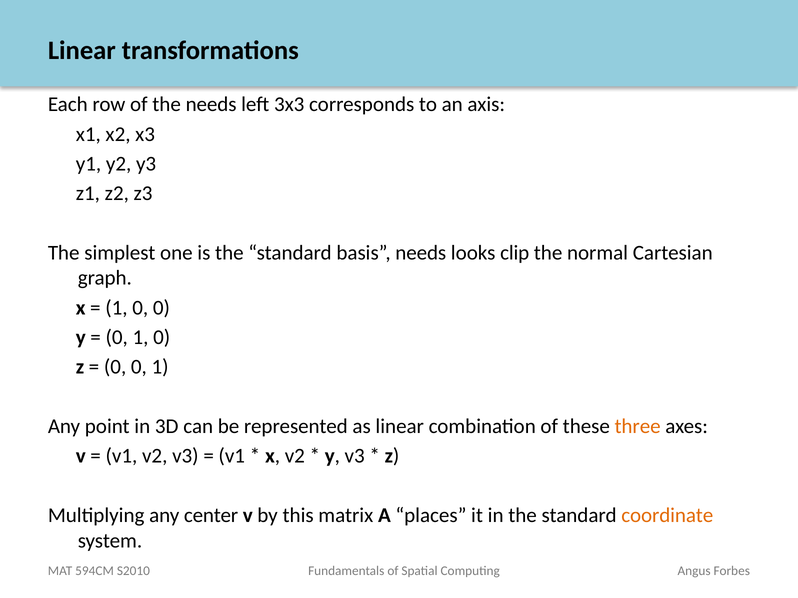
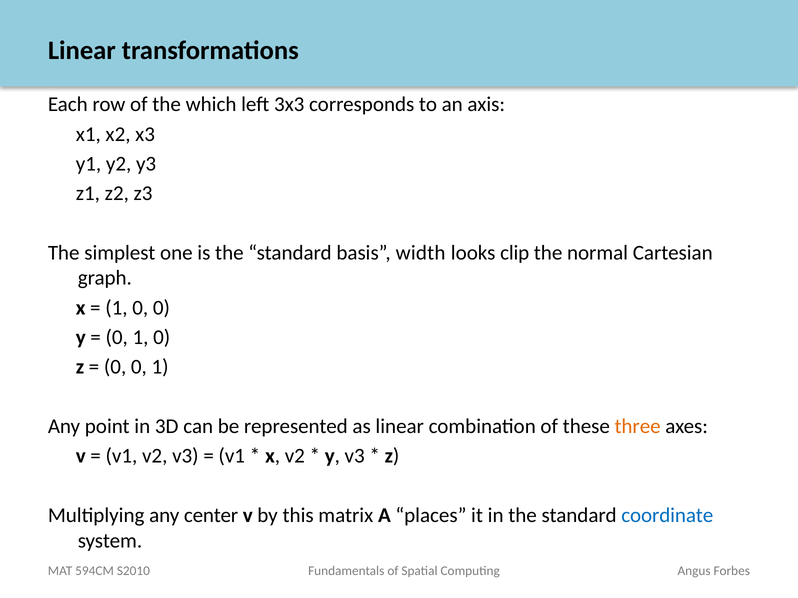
the needs: needs -> which
basis needs: needs -> width
coordinate colour: orange -> blue
